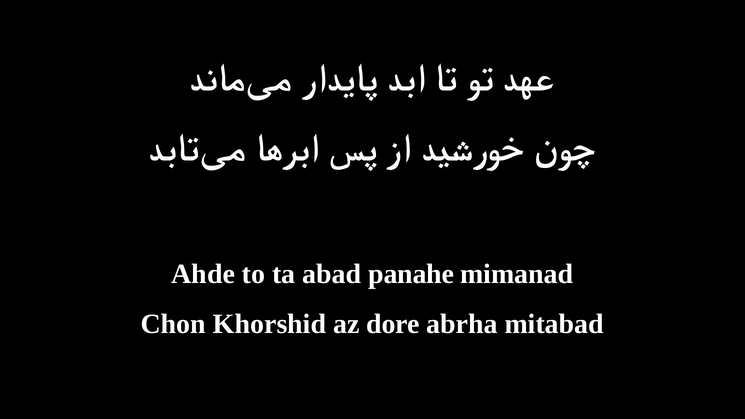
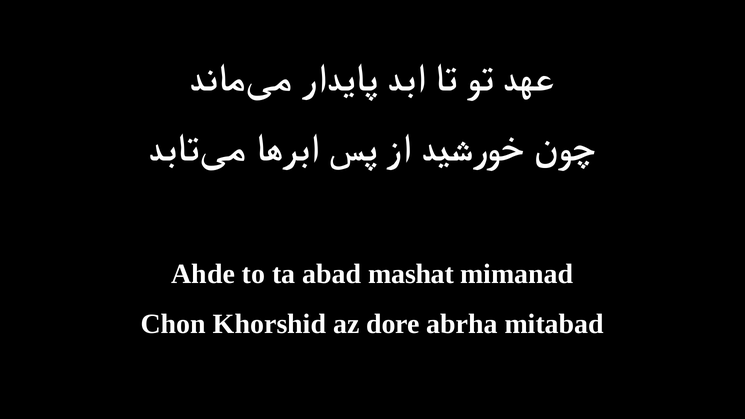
panahe: panahe -> mashat
